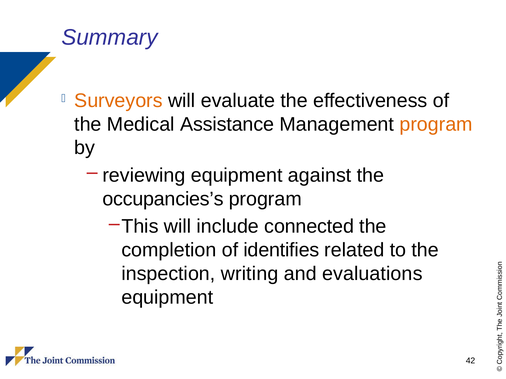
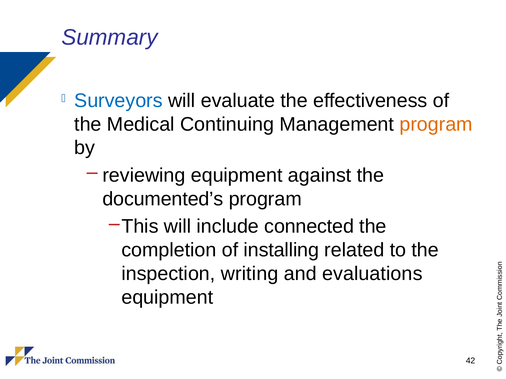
Surveyors colour: orange -> blue
Assistance: Assistance -> Continuing
occupancies’s: occupancies’s -> documented’s
identifies: identifies -> installing
